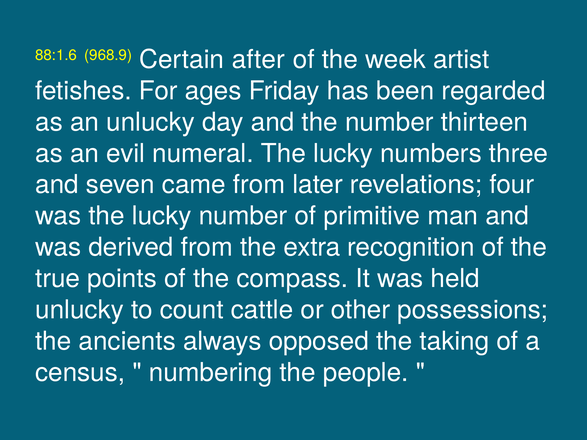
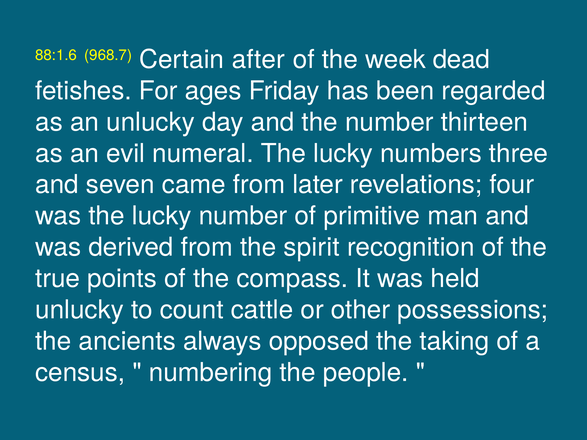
968.9: 968.9 -> 968.7
artist: artist -> dead
extra: extra -> spirit
